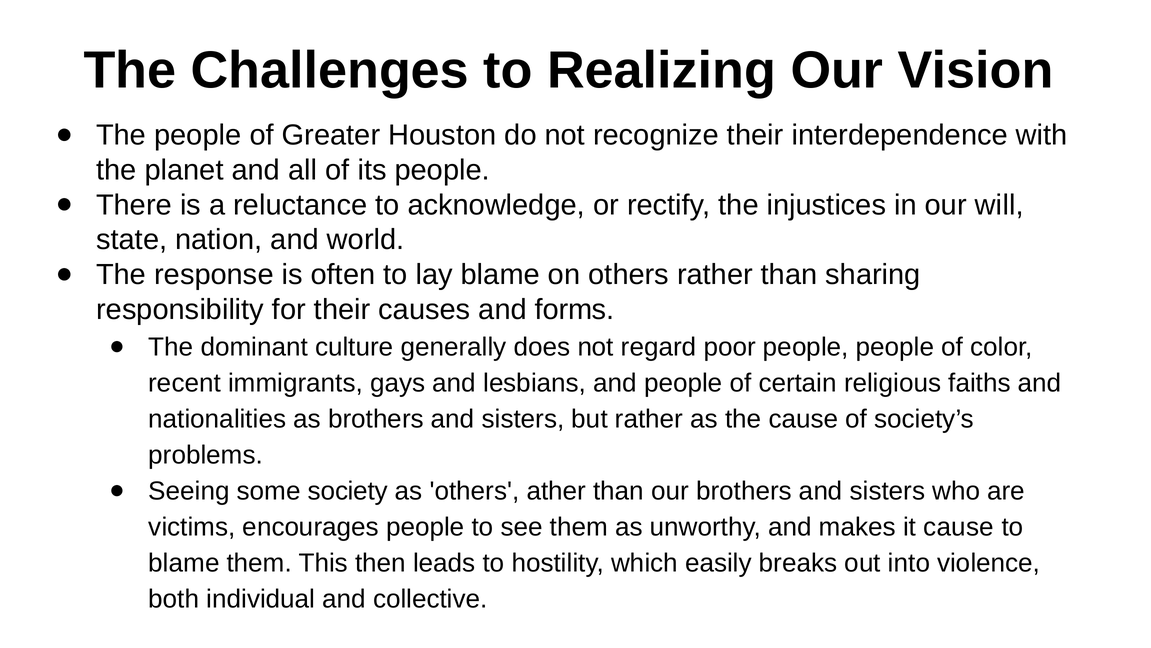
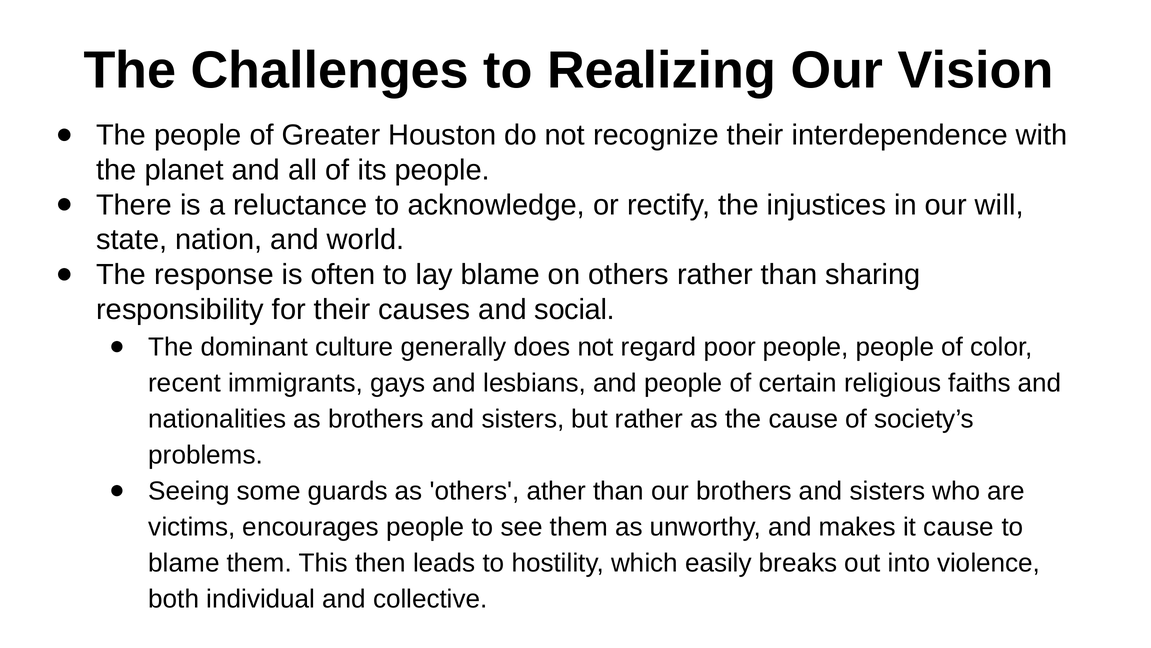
forms: forms -> social
society: society -> guards
